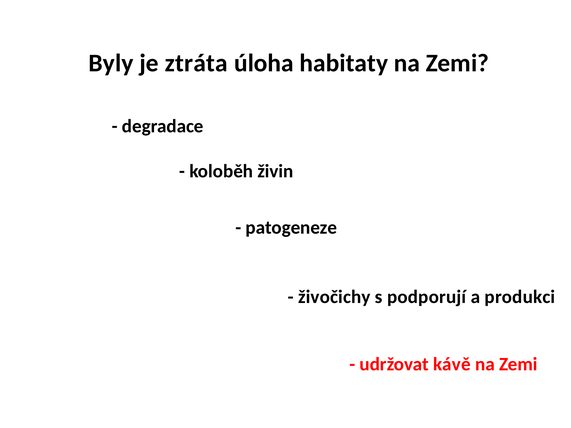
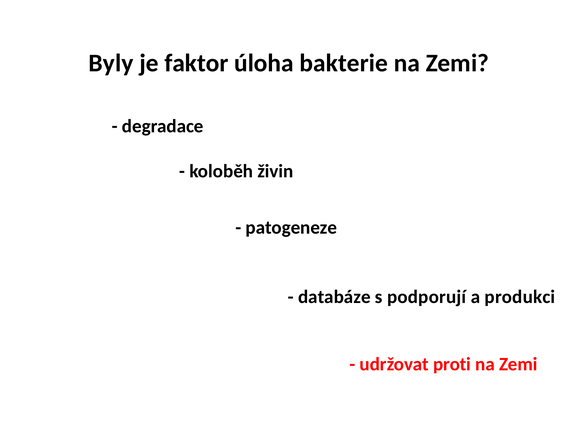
ztráta: ztráta -> faktor
habitaty: habitaty -> bakterie
živočichy: živočichy -> databáze
kávě: kávě -> proti
